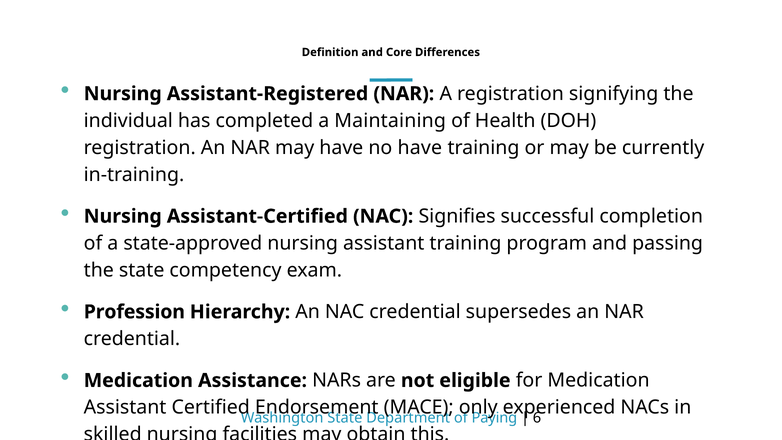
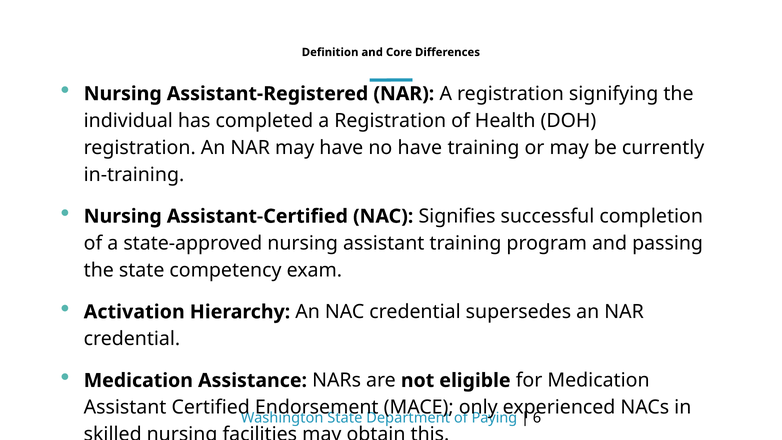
completed a Maintaining: Maintaining -> Registration
Profession: Profession -> Activation
